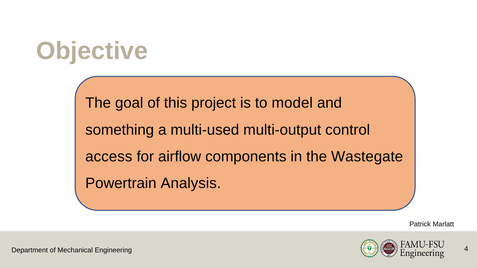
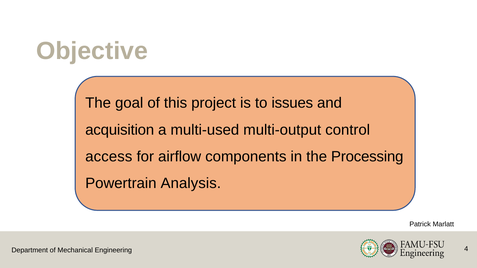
model: model -> issues
something: something -> acquisition
Wastegate: Wastegate -> Processing
